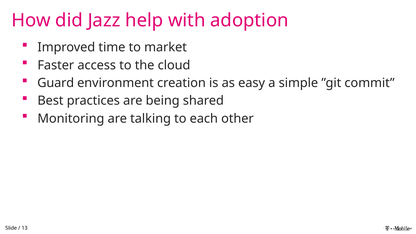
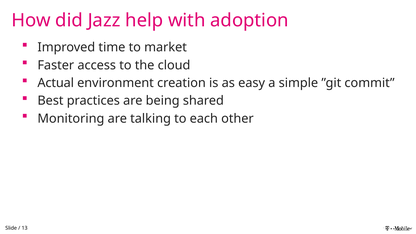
Guard: Guard -> Actual
